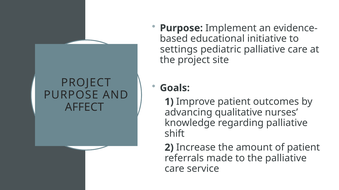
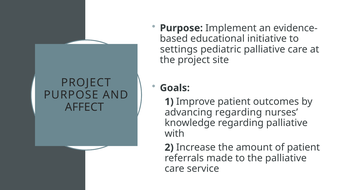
advancing qualitative: qualitative -> regarding
shift: shift -> with
